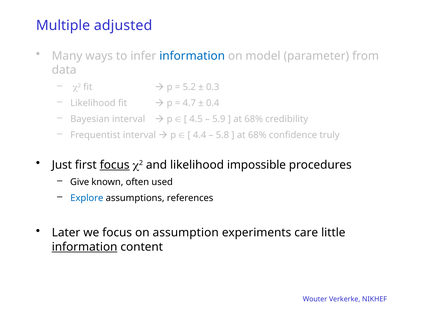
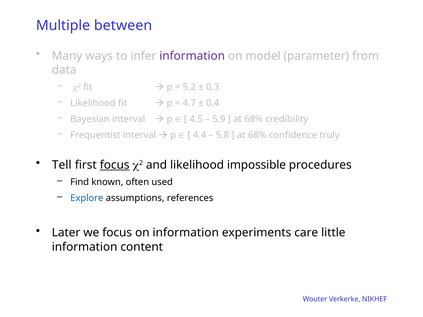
adjusted: adjusted -> between
information at (192, 56) colour: blue -> purple
Just: Just -> Tell
Give: Give -> Find
on assumption: assumption -> information
information at (85, 247) underline: present -> none
